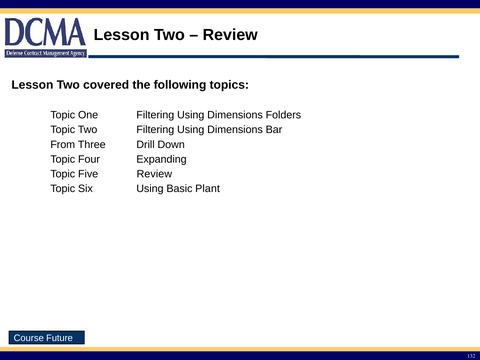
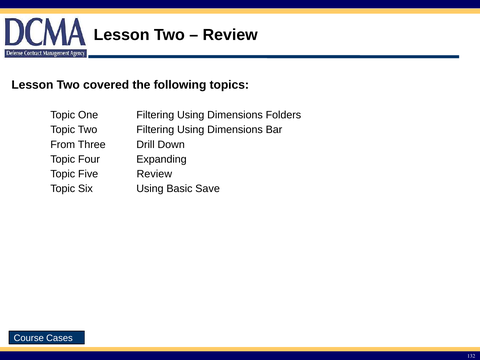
Plant: Plant -> Save
Future: Future -> Cases
